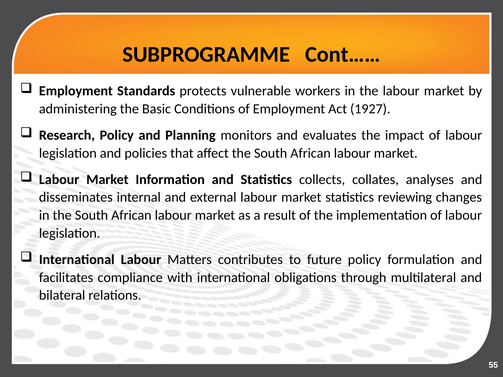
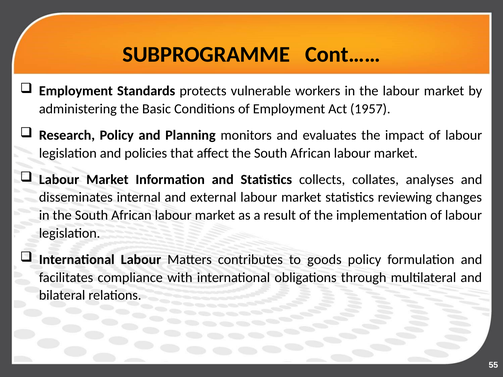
1927: 1927 -> 1957
future: future -> goods
